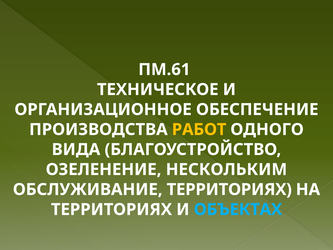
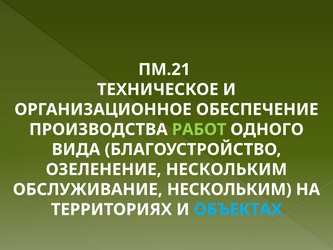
ПМ.61: ПМ.61 -> ПМ.21
РАБОТ colour: yellow -> light green
ОБСЛУЖИВАНИЕ ТЕРРИТОРИЯХ: ТЕРРИТОРИЯХ -> НЕСКОЛЬКИМ
